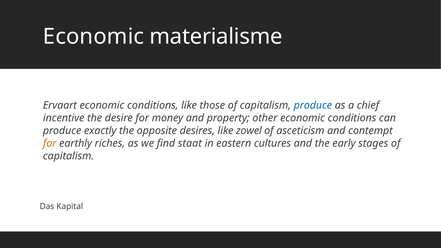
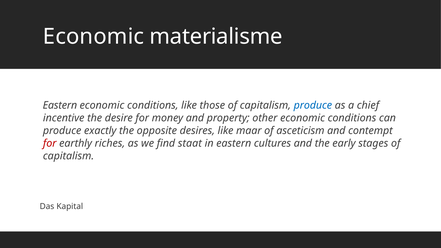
Ervaart at (60, 106): Ervaart -> Eastern
zowel: zowel -> maar
for at (50, 144) colour: orange -> red
